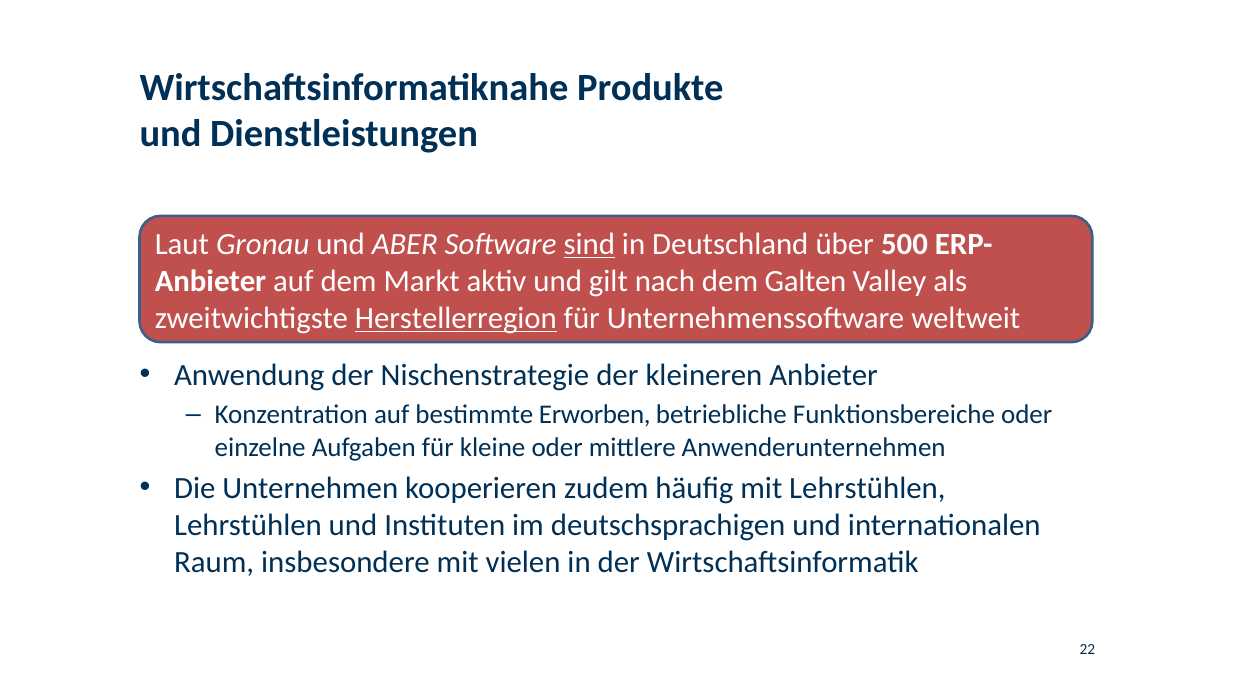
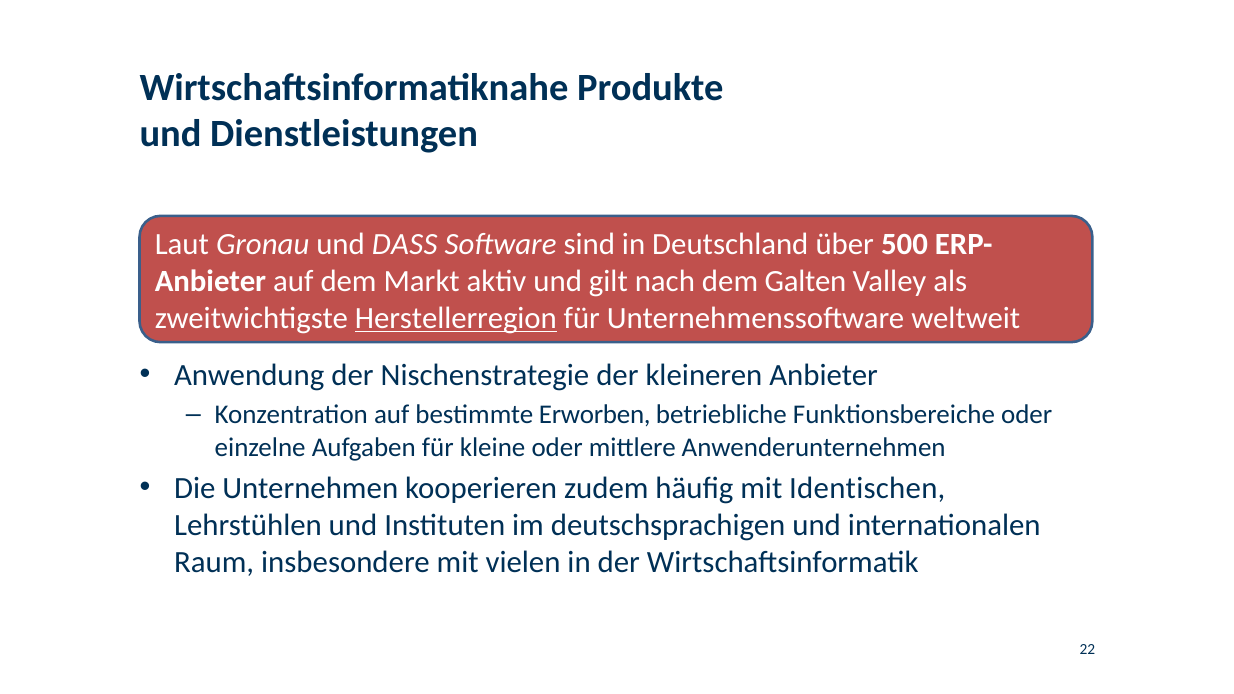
ABER: ABER -> DASS
sind underline: present -> none
mit Lehrstühlen: Lehrstühlen -> Identischen
